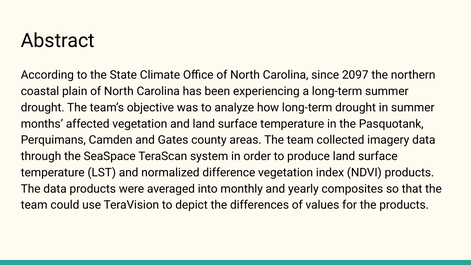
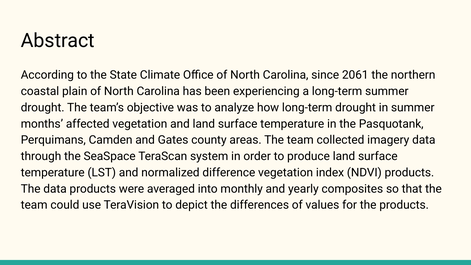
2097: 2097 -> 2061
